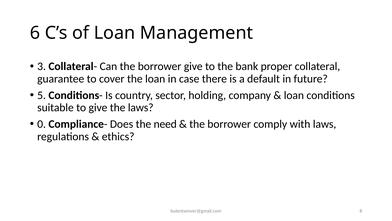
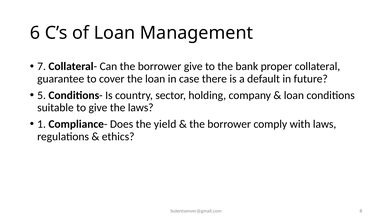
3: 3 -> 7
0: 0 -> 1
need: need -> yield
